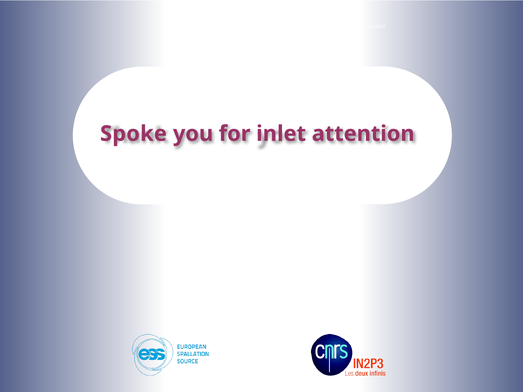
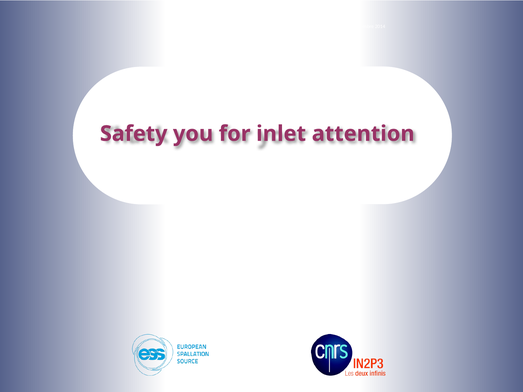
Spoke: Spoke -> Safety
